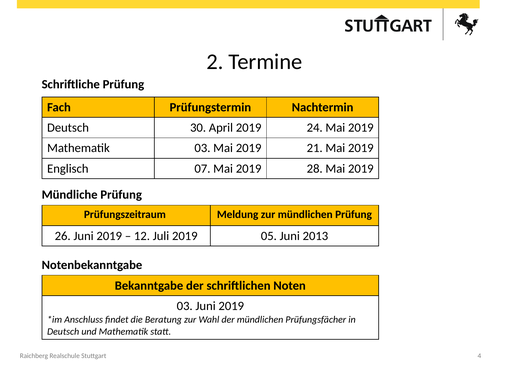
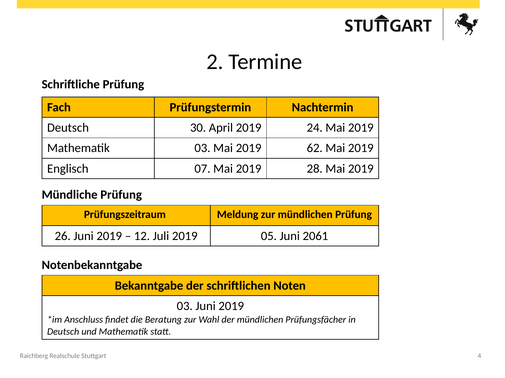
21: 21 -> 62
2013: 2013 -> 2061
